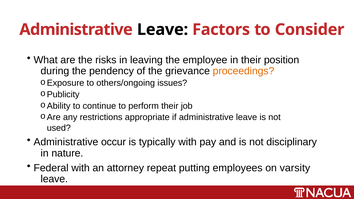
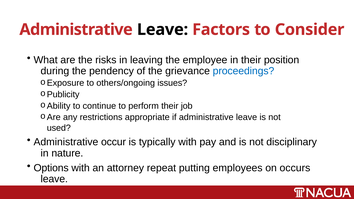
proceedings colour: orange -> blue
Federal: Federal -> Options
varsity: varsity -> occurs
